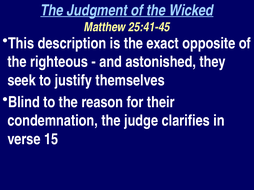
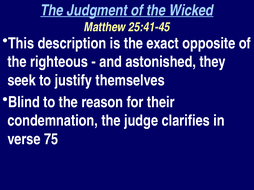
15: 15 -> 75
